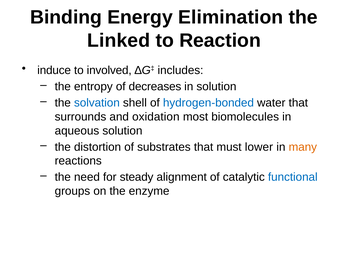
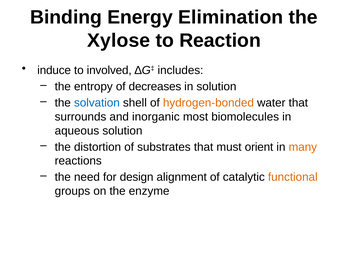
Linked: Linked -> Xylose
hydrogen-bonded colour: blue -> orange
oxidation: oxidation -> inorganic
lower: lower -> orient
steady: steady -> design
functional colour: blue -> orange
